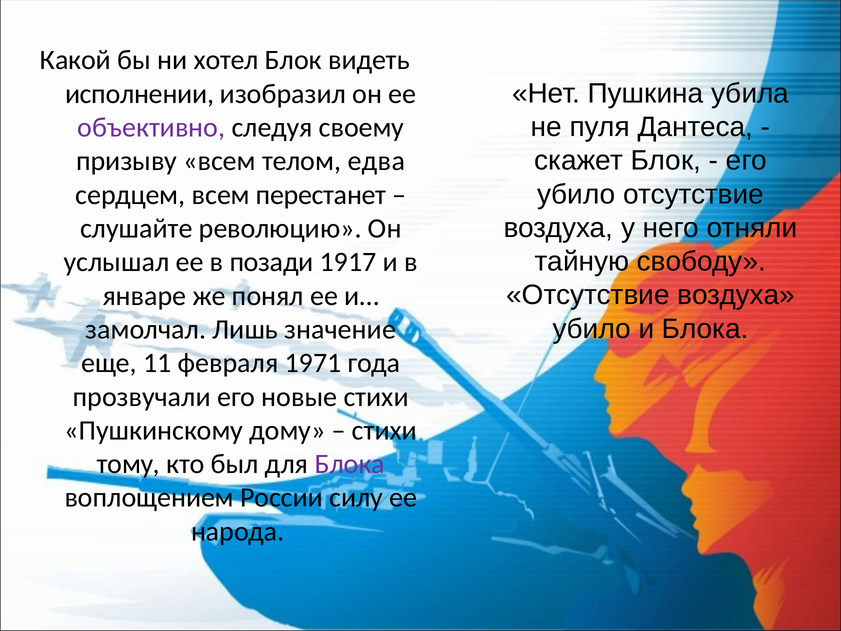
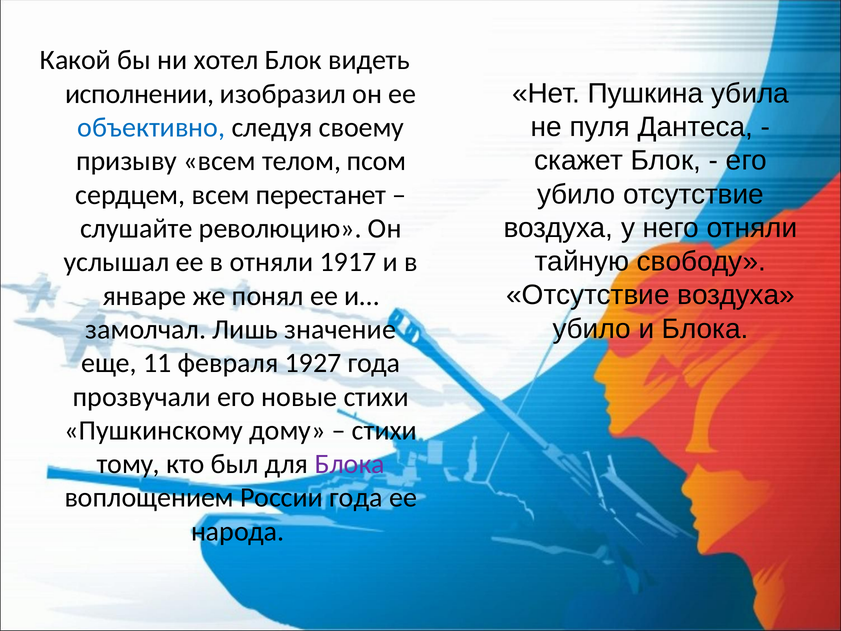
объективно colour: purple -> blue
едва: едва -> псом
в позади: позади -> отняли
1971: 1971 -> 1927
России силу: силу -> года
